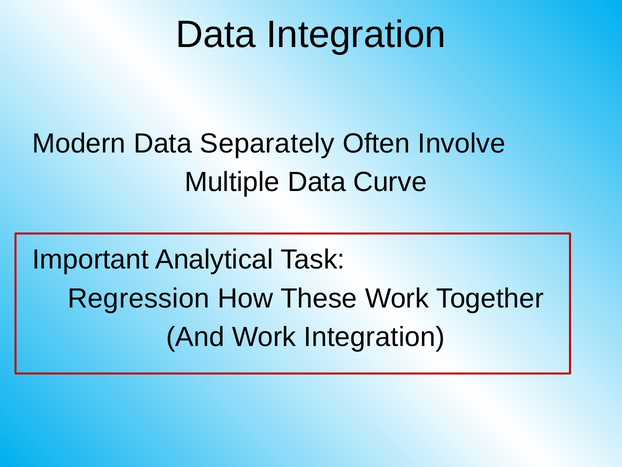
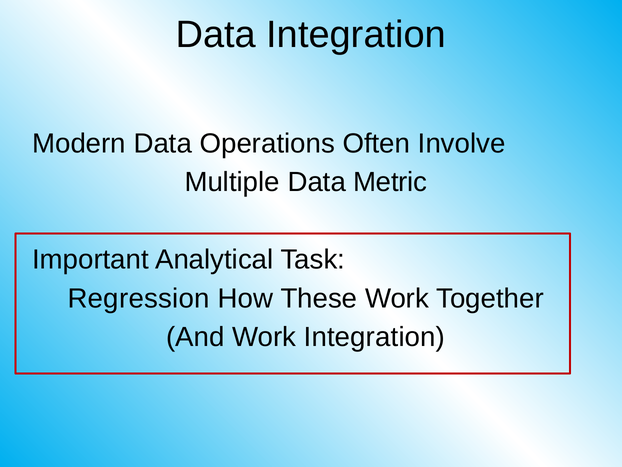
Separately: Separately -> Operations
Curve: Curve -> Metric
